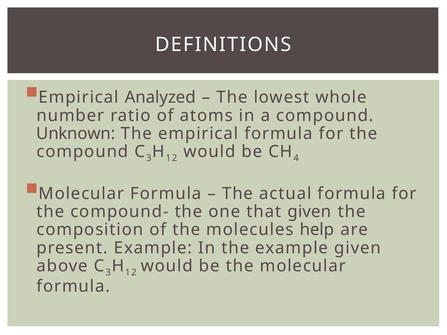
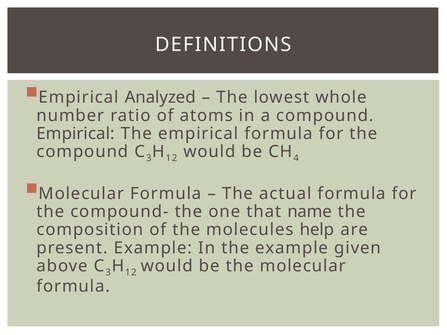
Unknown at (76, 134): Unknown -> Empirical
that given: given -> name
